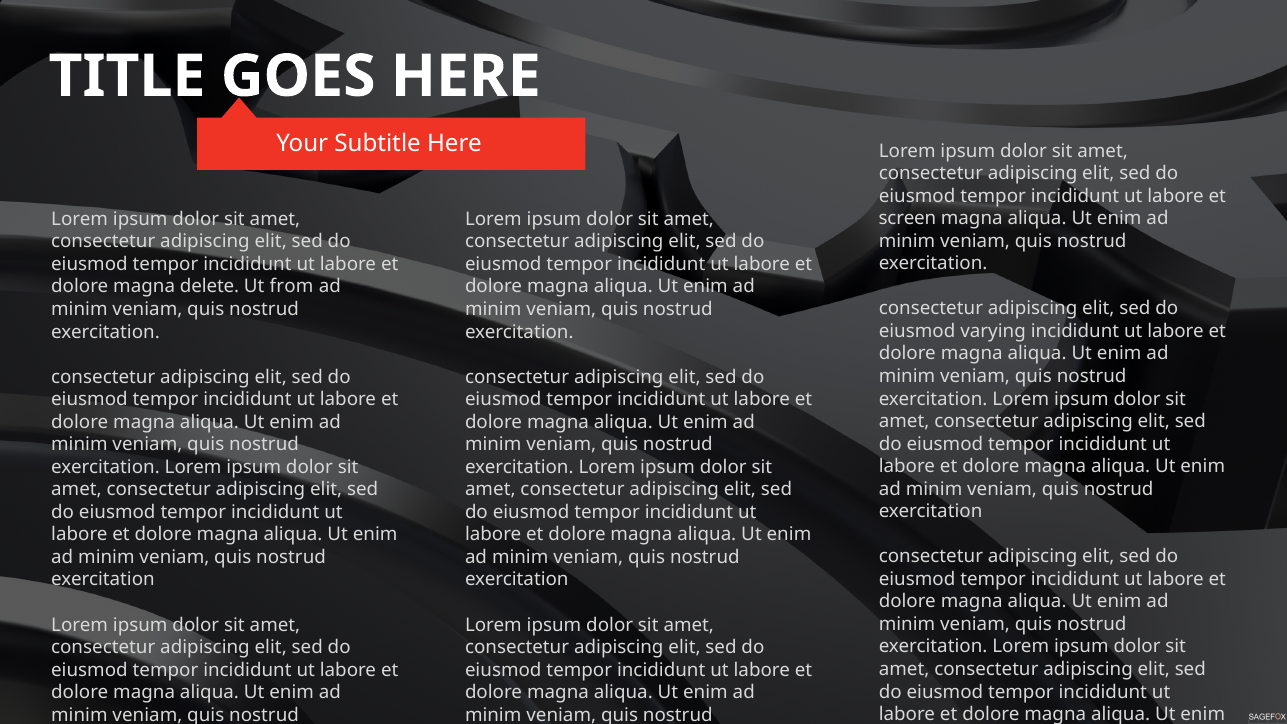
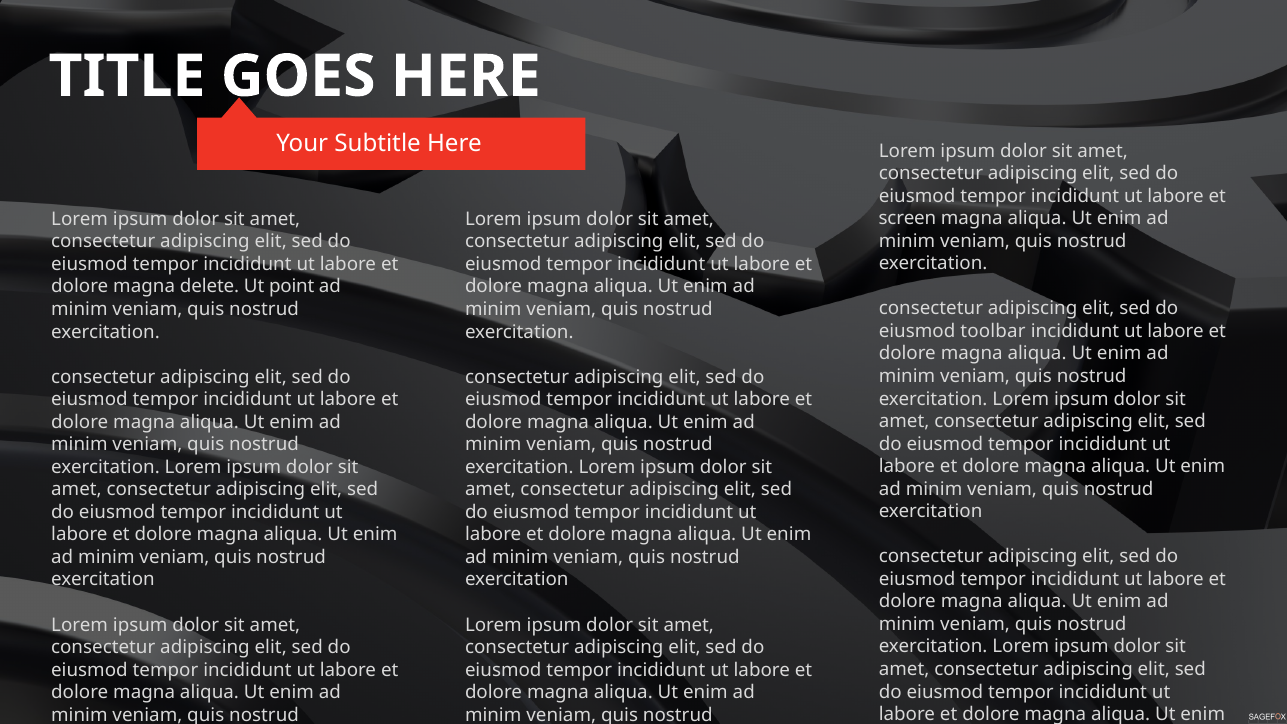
from: from -> point
varying: varying -> toolbar
